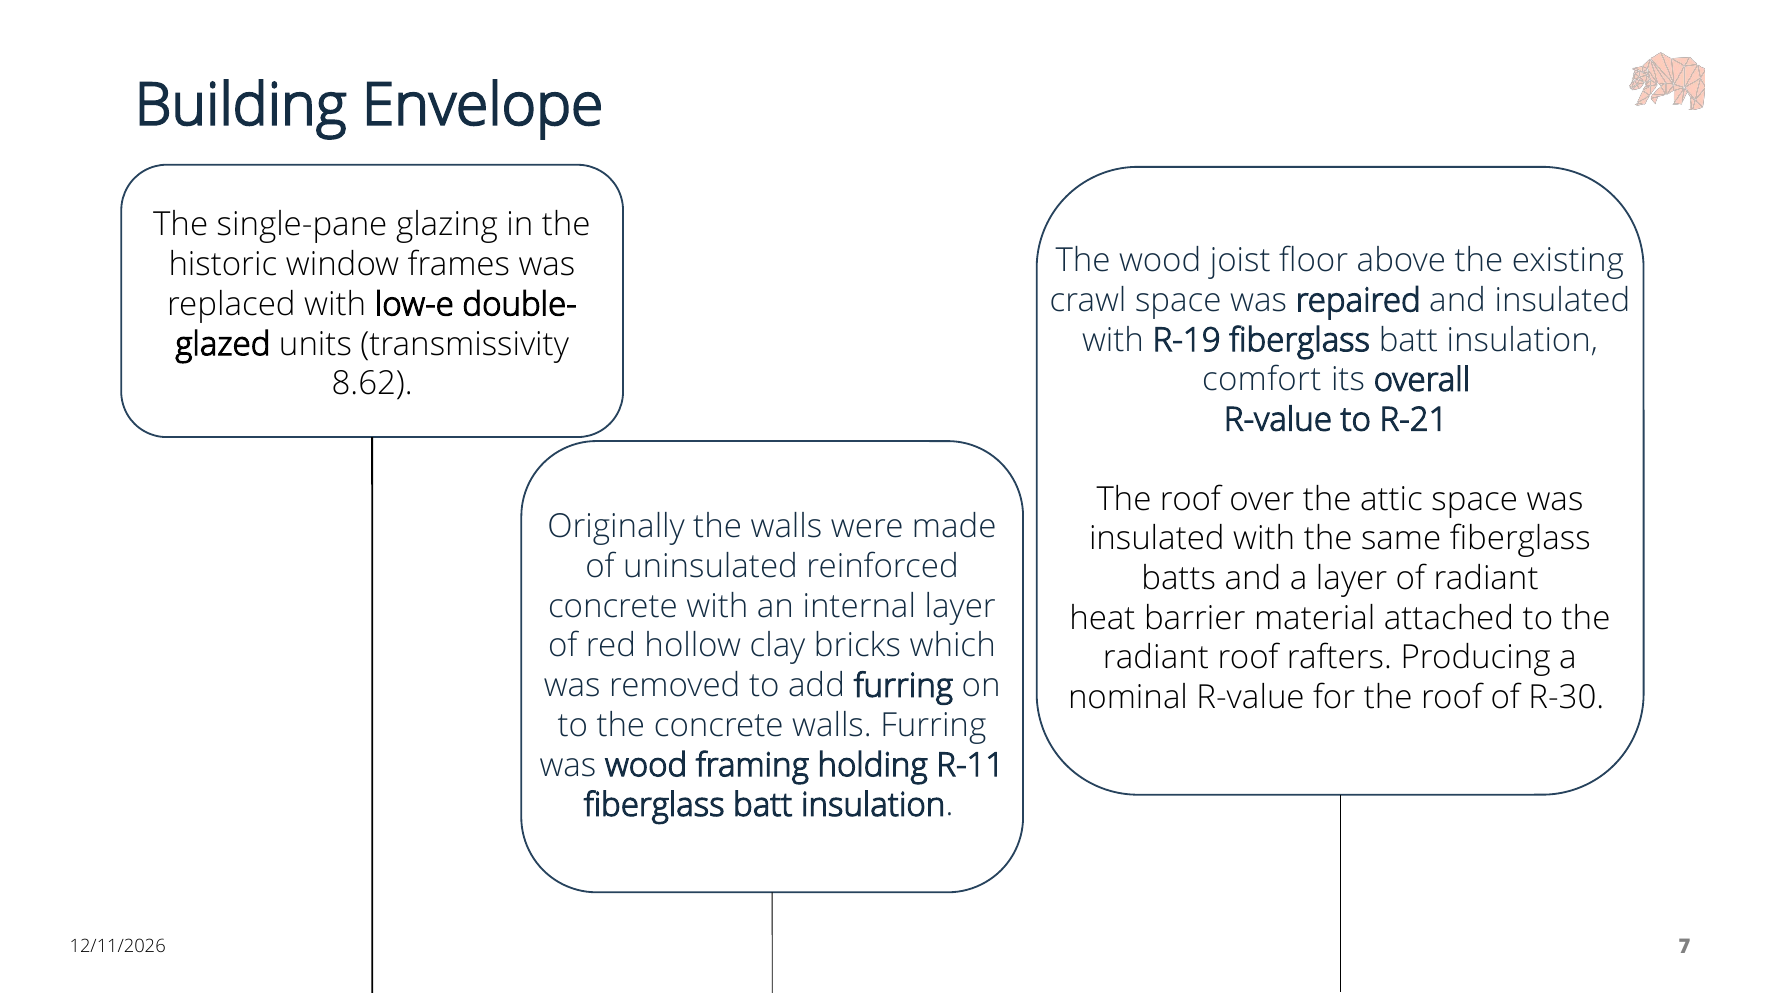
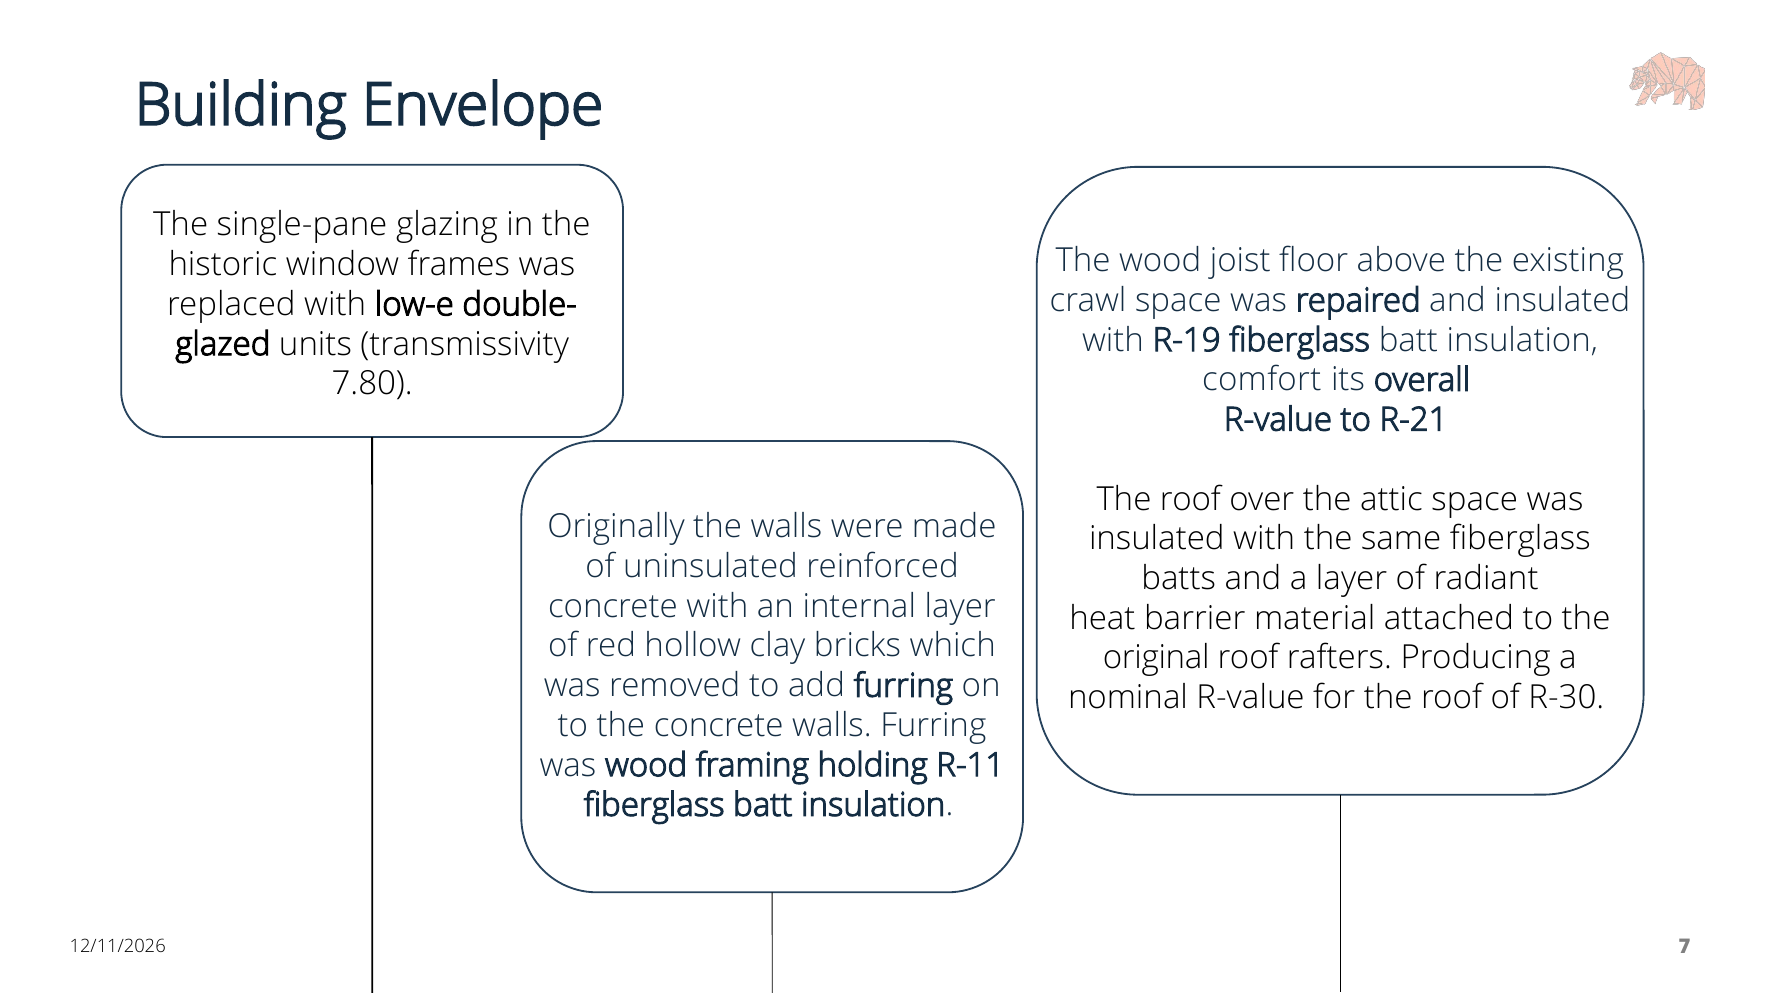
8.62: 8.62 -> 7.80
radiant at (1156, 658): radiant -> original
